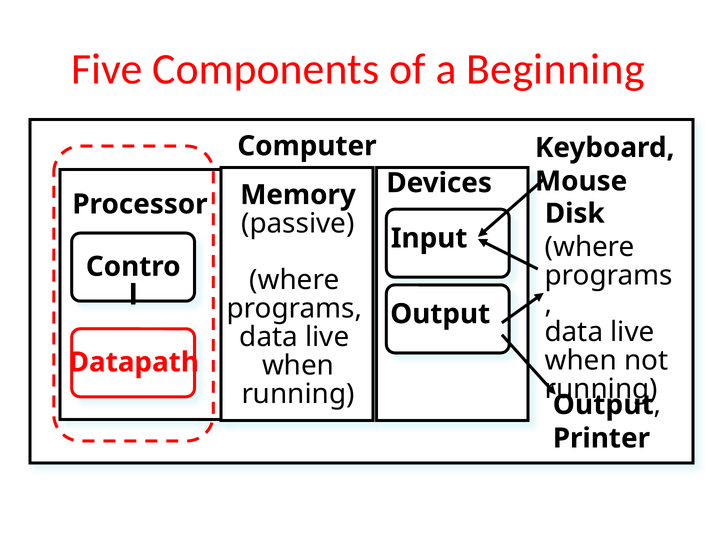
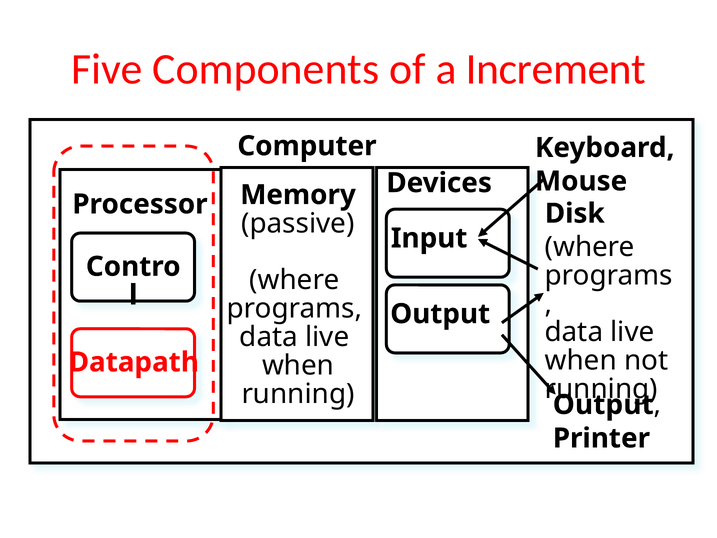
Beginning: Beginning -> Increment
